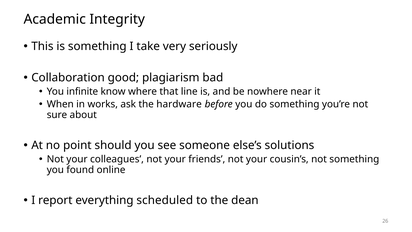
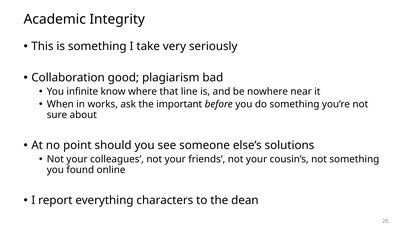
hardware: hardware -> important
scheduled: scheduled -> characters
